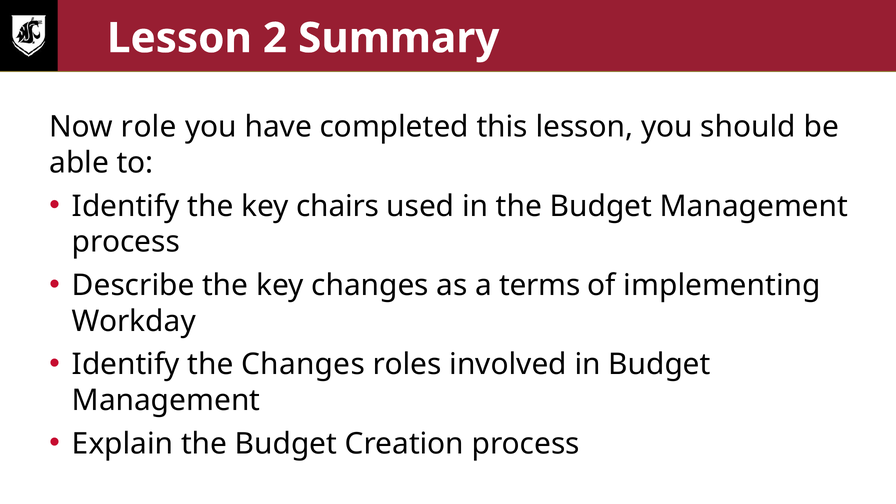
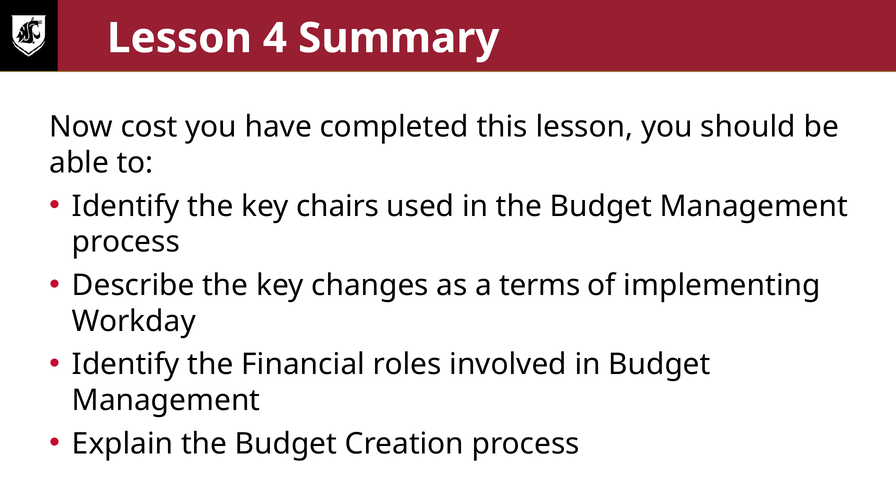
2: 2 -> 4
role: role -> cost
the Changes: Changes -> Financial
